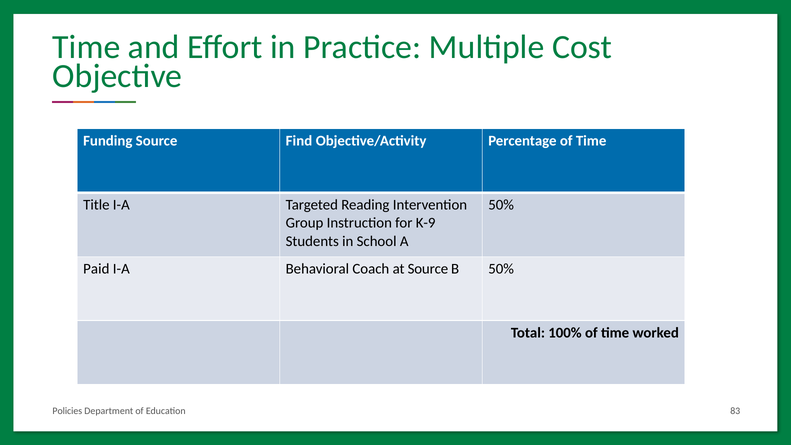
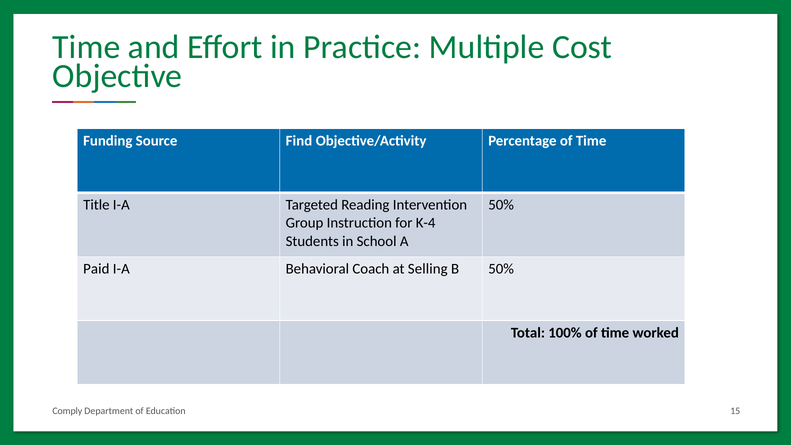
K-9: K-9 -> K-4
at Source: Source -> Selling
Policies: Policies -> Comply
83: 83 -> 15
